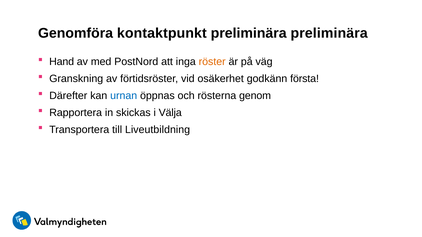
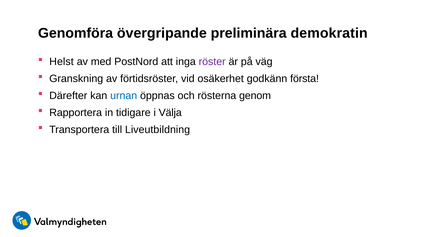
kontaktpunkt: kontaktpunkt -> övergripande
preliminära preliminära: preliminära -> demokratin
Hand: Hand -> Helst
röster colour: orange -> purple
skickas: skickas -> tidigare
